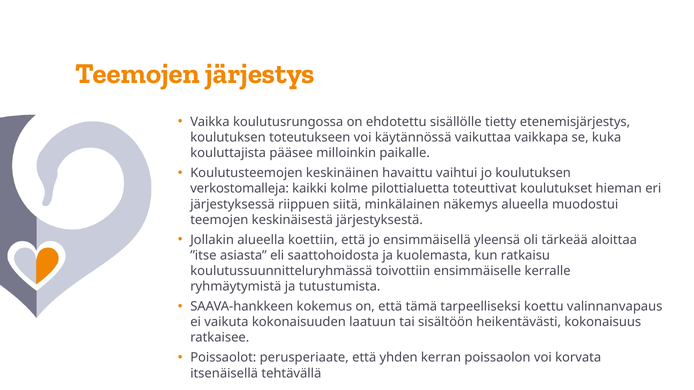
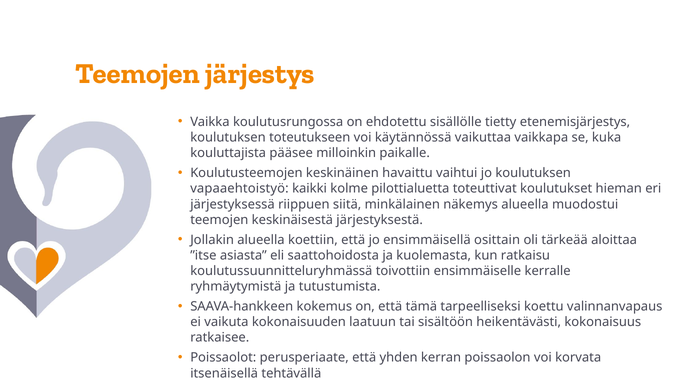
verkostomalleja: verkostomalleja -> vapaaehtoistyö
yleensä: yleensä -> osittain
